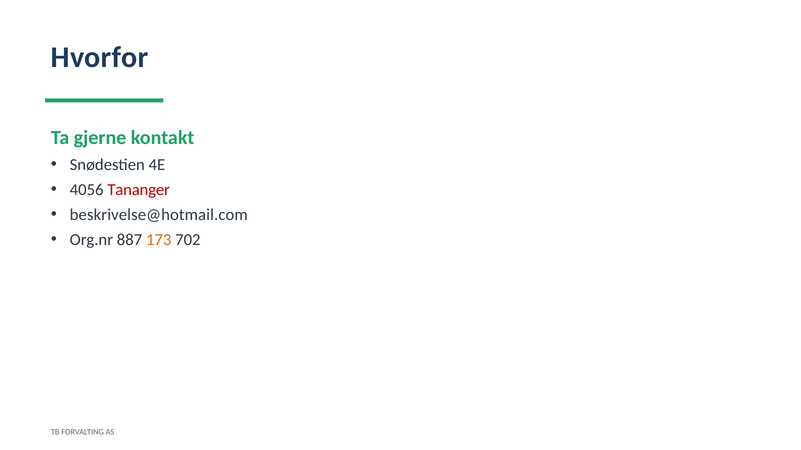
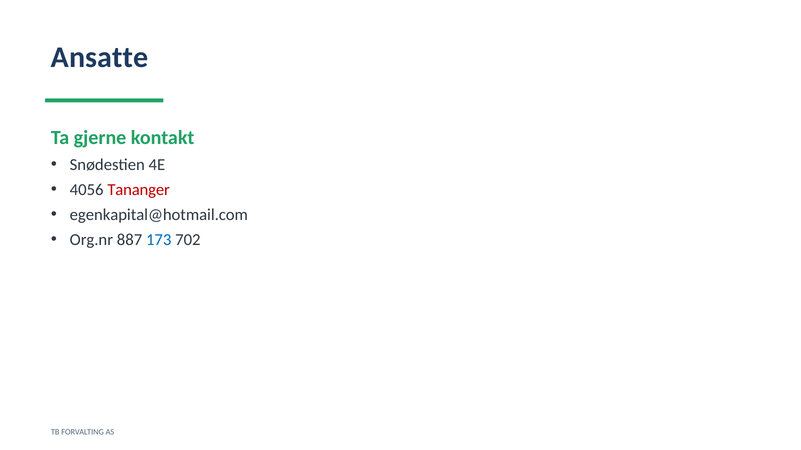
Hvorfor: Hvorfor -> Ansatte
beskrivelse@hotmail.com: beskrivelse@hotmail.com -> egenkapital@hotmail.com
173 colour: orange -> blue
